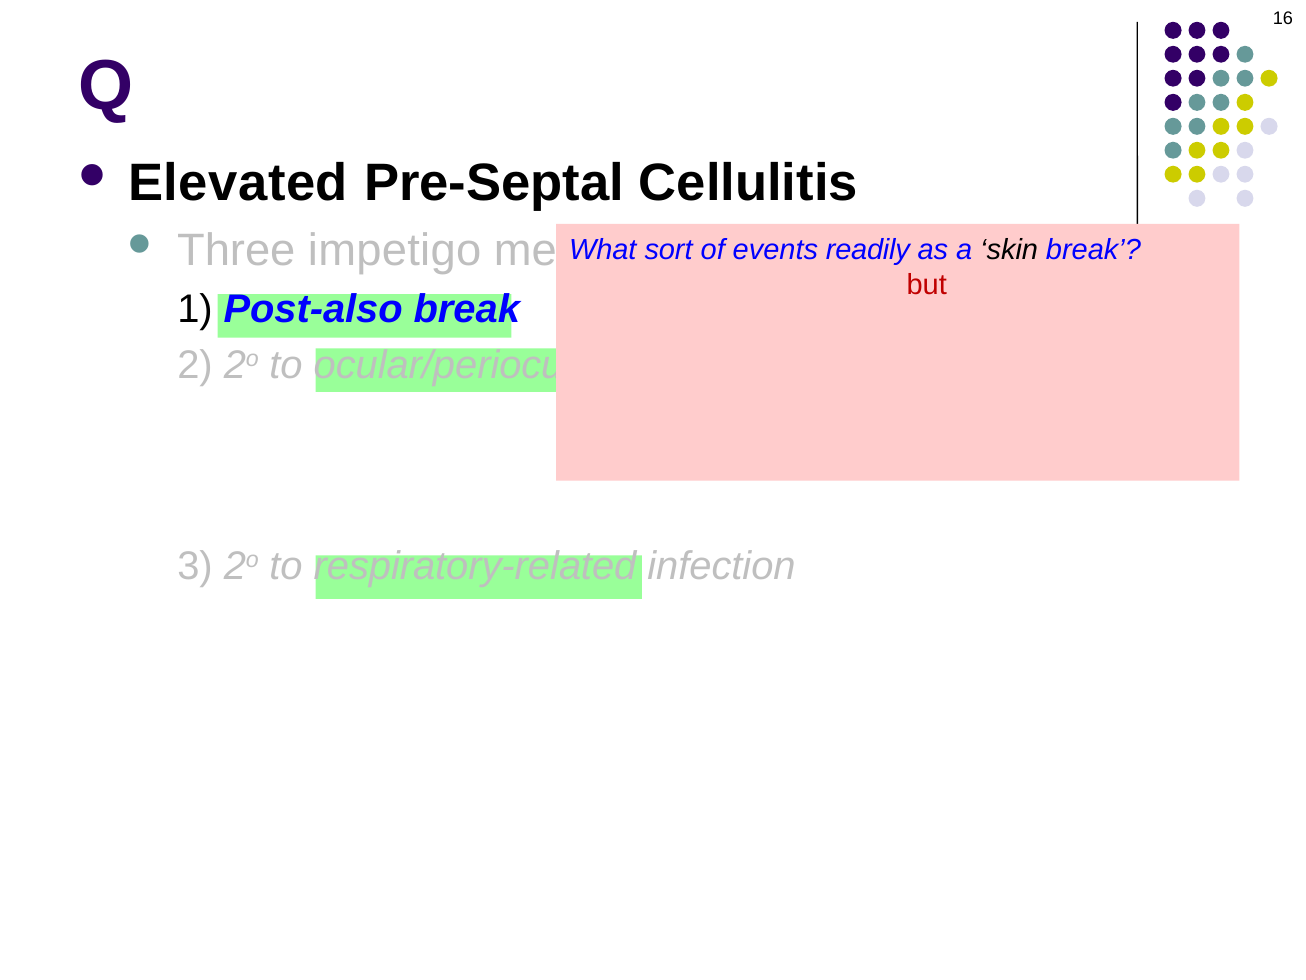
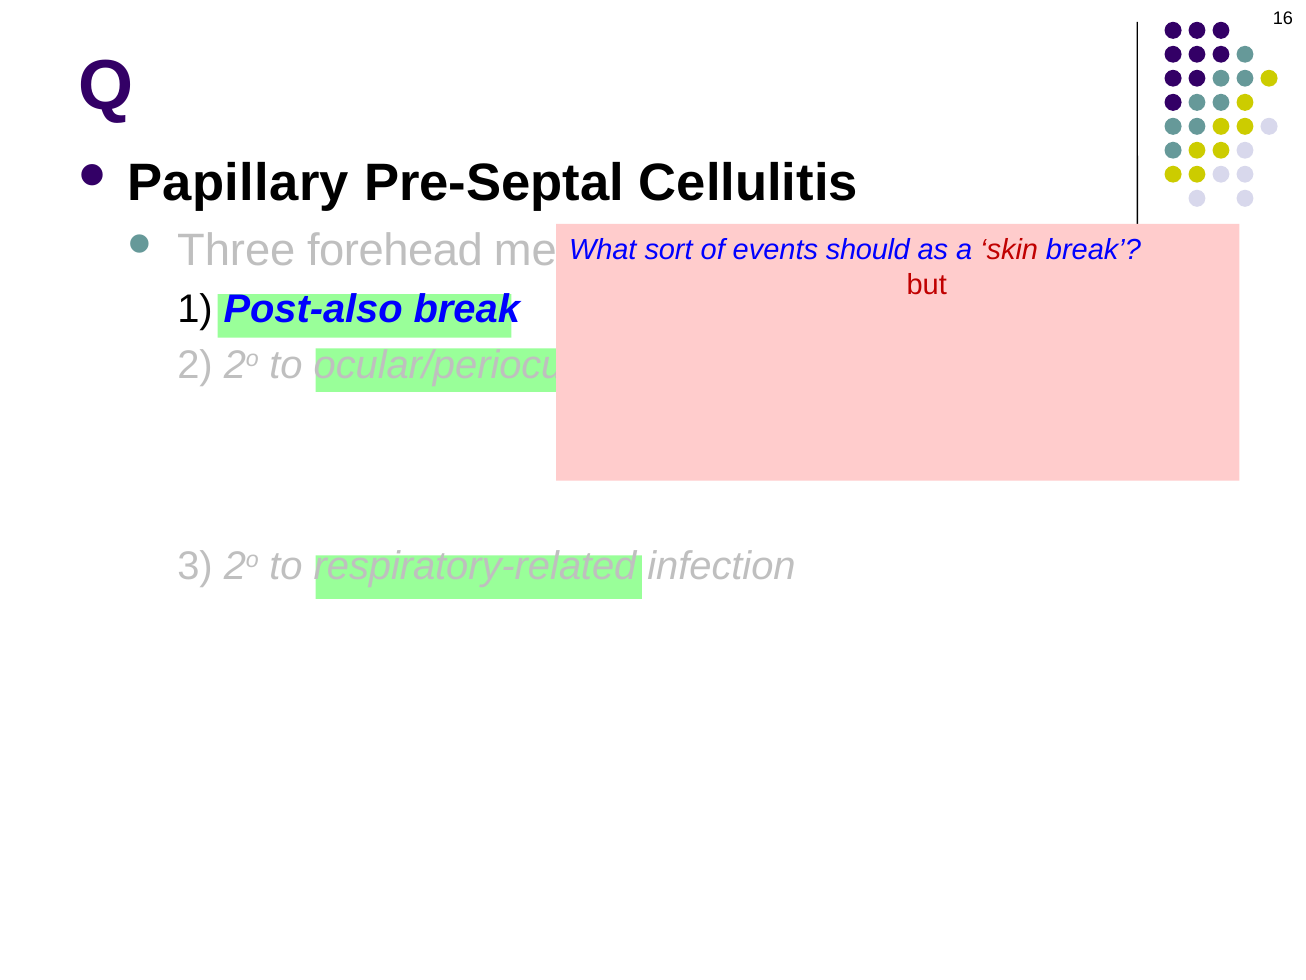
Elevated: Elevated -> Papillary
Three impetigo: impetigo -> forehead
readily: readily -> should
skin at (1009, 250) colour: black -> red
